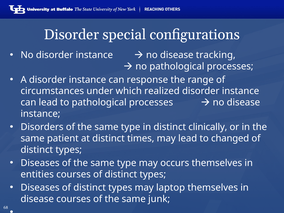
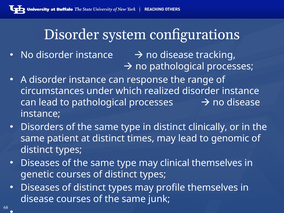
special: special -> system
changed: changed -> genomic
occurs: occurs -> clinical
entities: entities -> genetic
laptop: laptop -> profile
